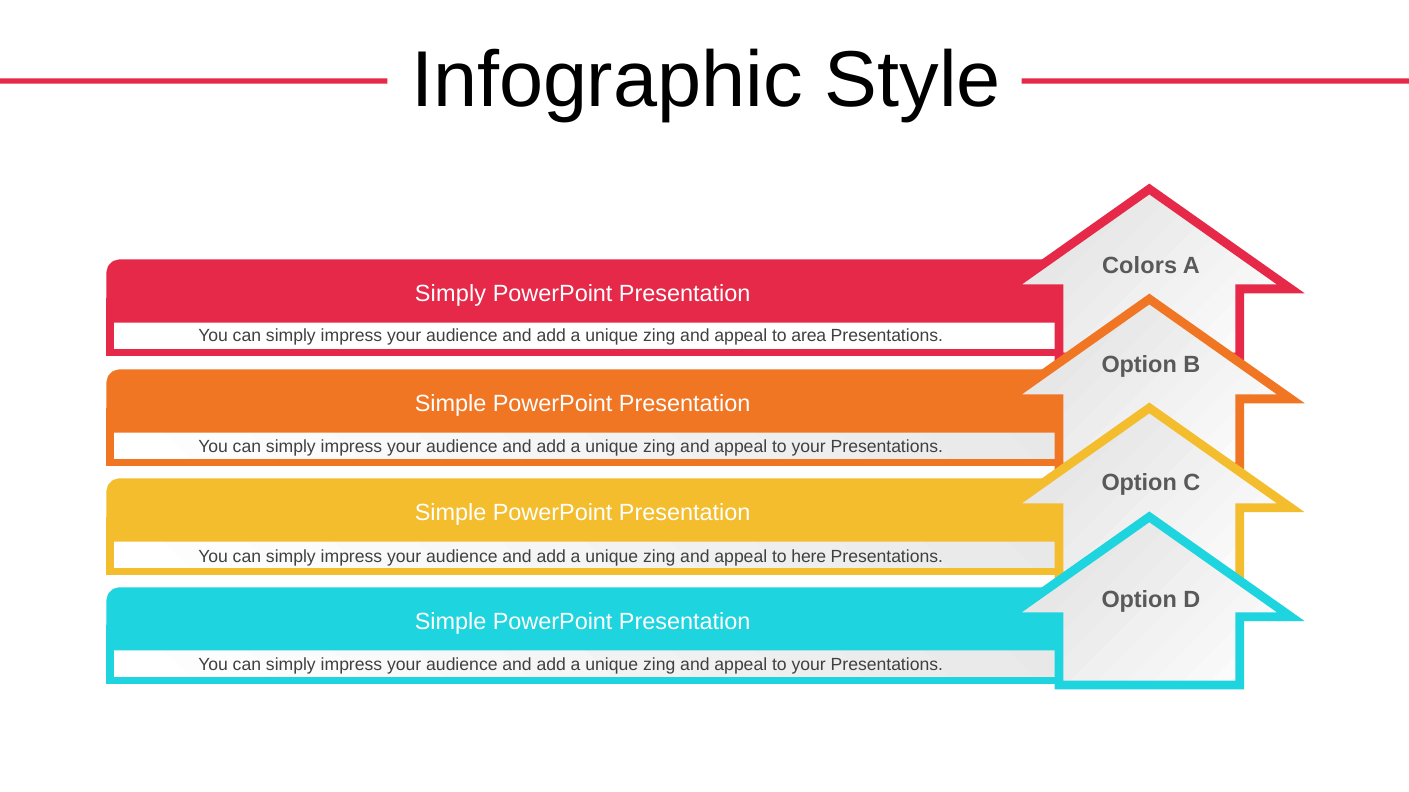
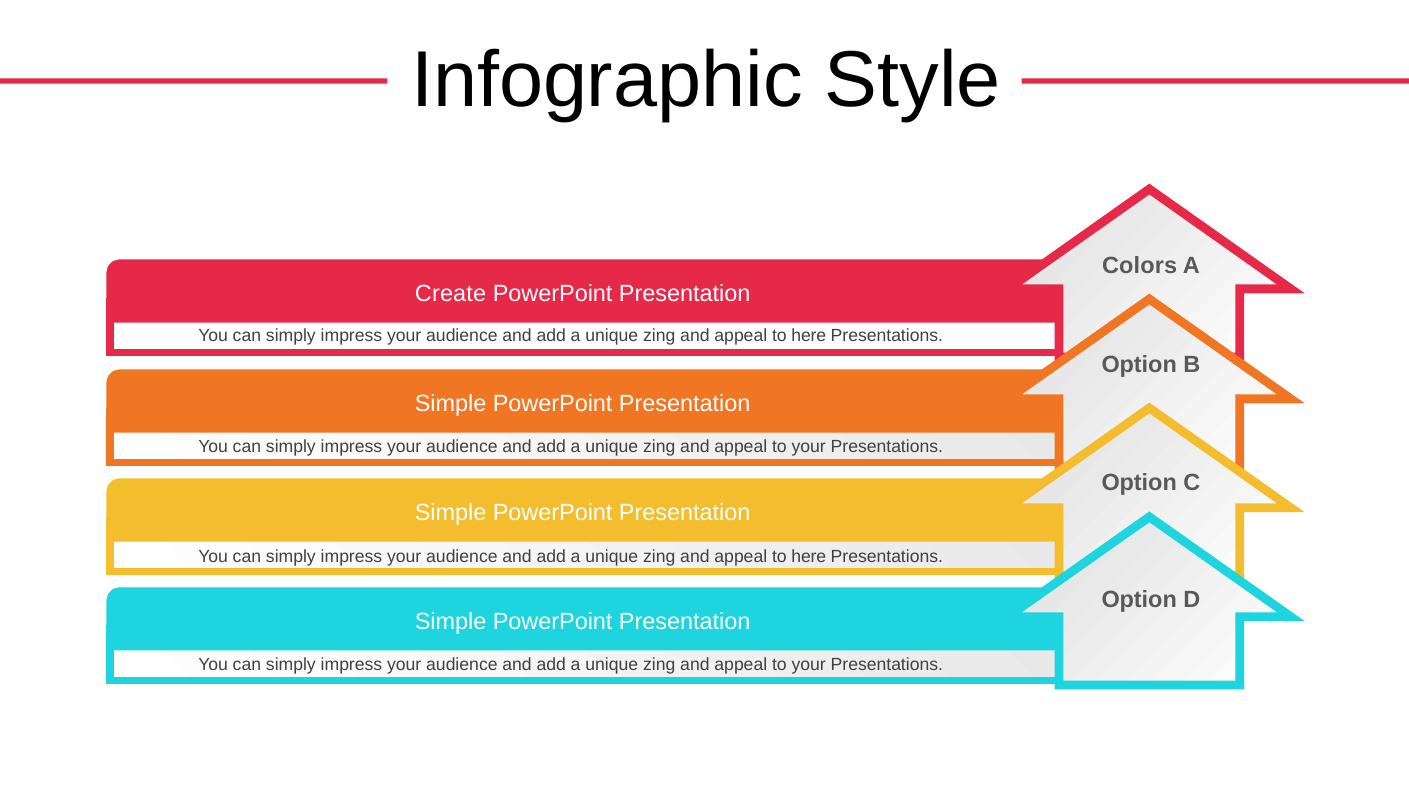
Simply at (451, 294): Simply -> Create
area at (809, 336): area -> here
